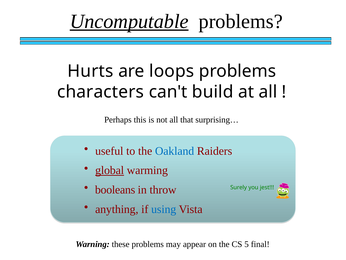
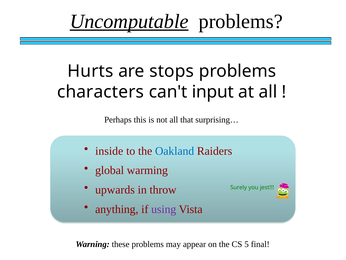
loops: loops -> stops
build: build -> input
useful: useful -> inside
global underline: present -> none
booleans: booleans -> upwards
using colour: blue -> purple
